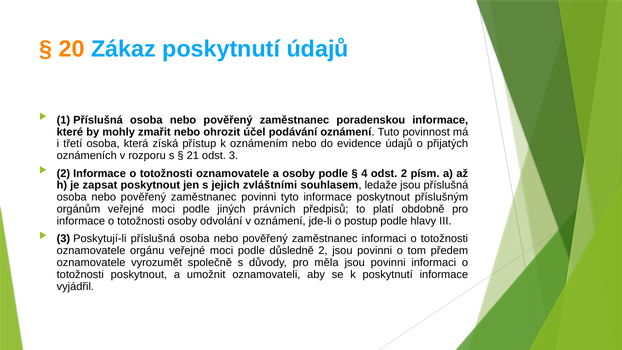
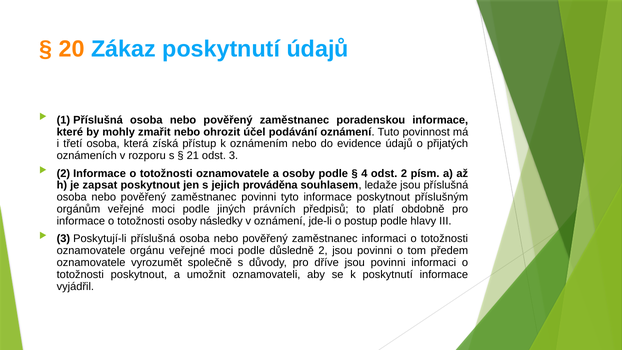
zvláštními: zvláštními -> prováděna
odvolání: odvolání -> následky
měla: měla -> dříve
